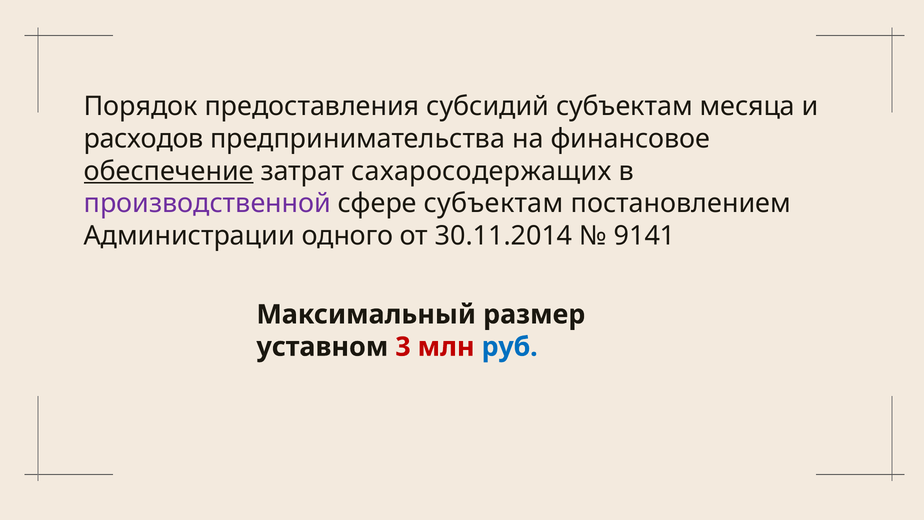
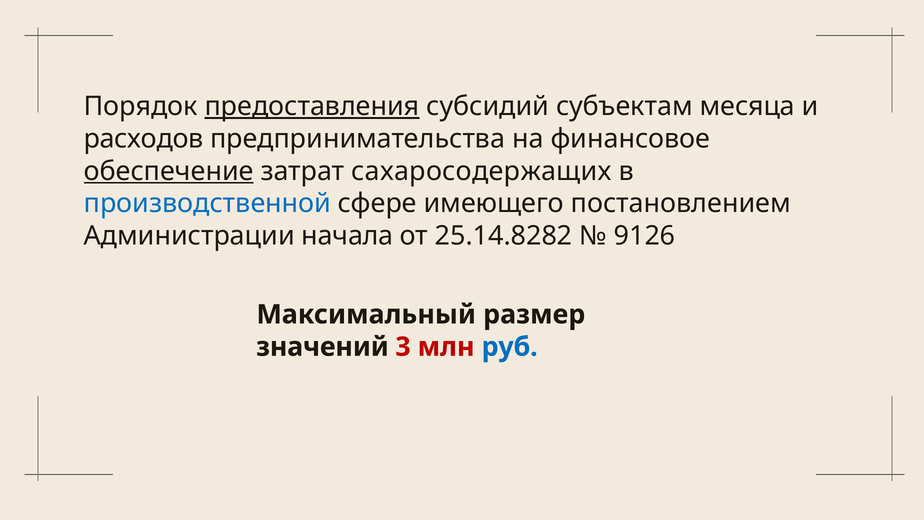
предоставления underline: none -> present
производственной colour: purple -> blue
сфере субъектам: субъектам -> имеющего
одного: одного -> начала
30.11.2014: 30.11.2014 -> 25.14.8282
9141: 9141 -> 9126
уставном: уставном -> значений
